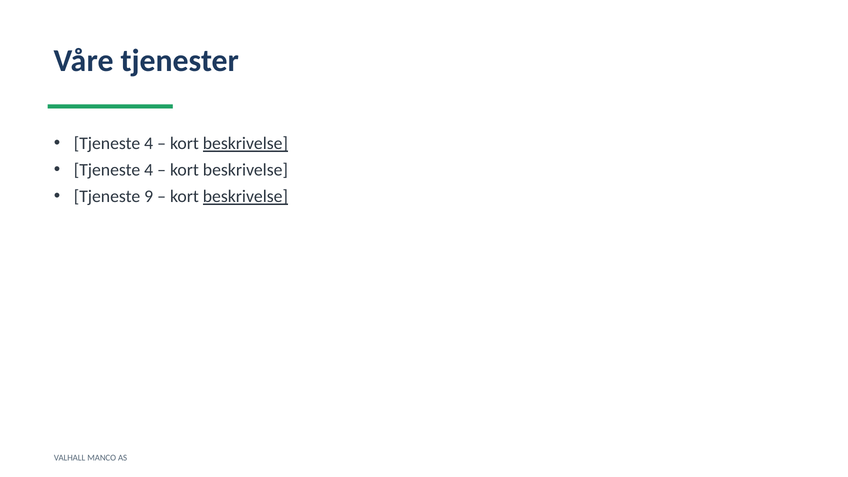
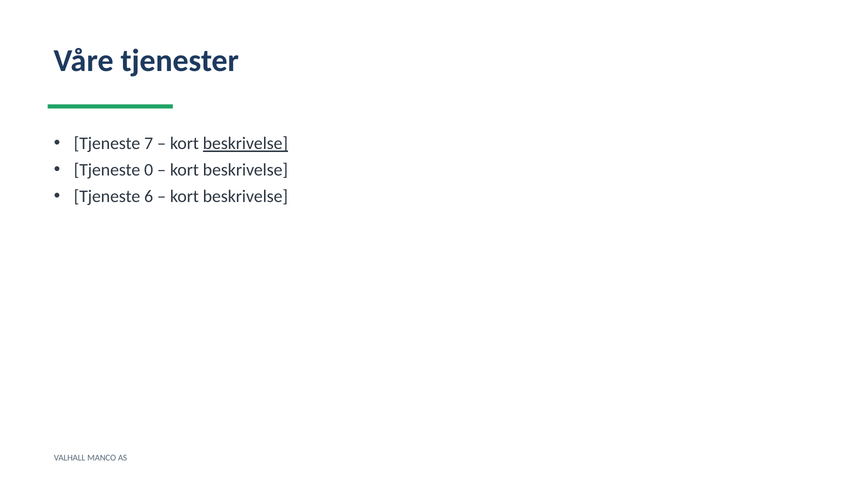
4 at (149, 144): 4 -> 7
4 at (149, 170): 4 -> 0
9: 9 -> 6
beskrivelse at (245, 197) underline: present -> none
